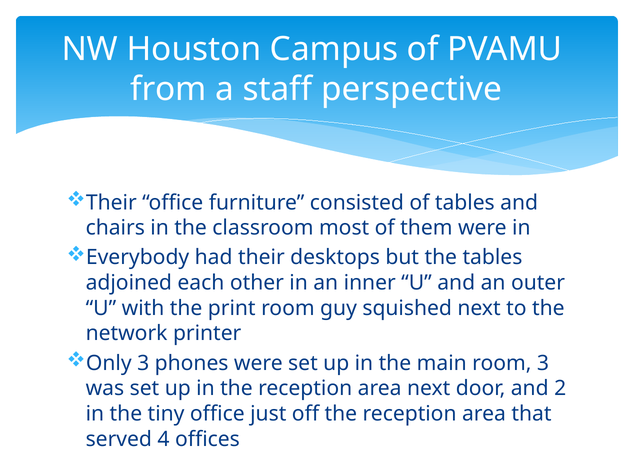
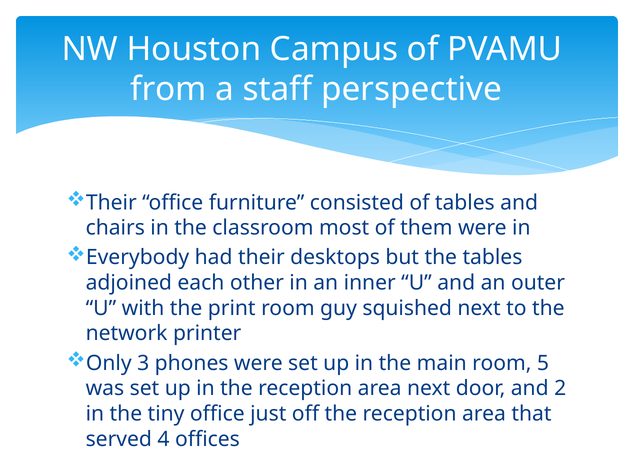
room 3: 3 -> 5
